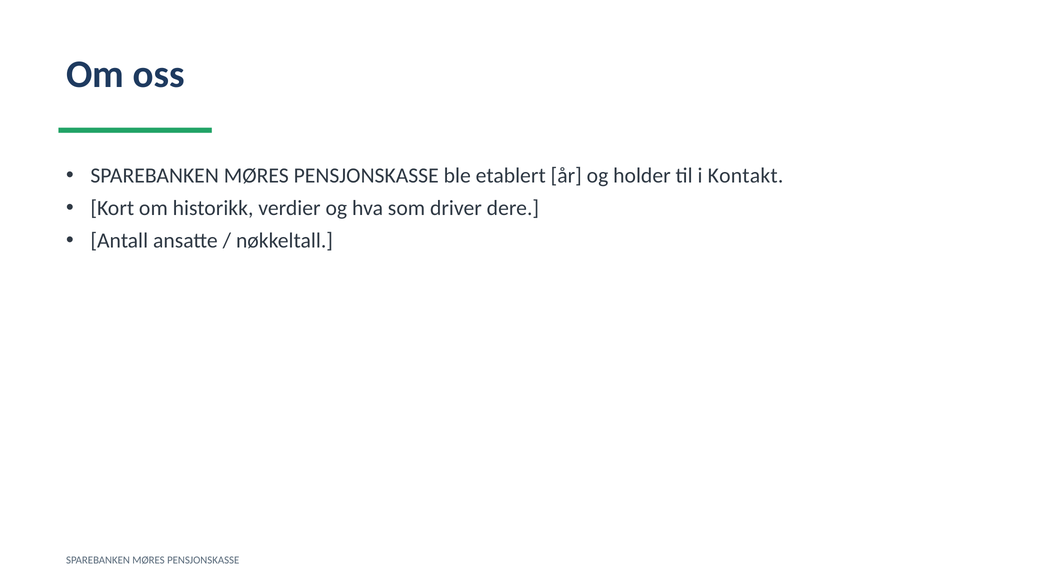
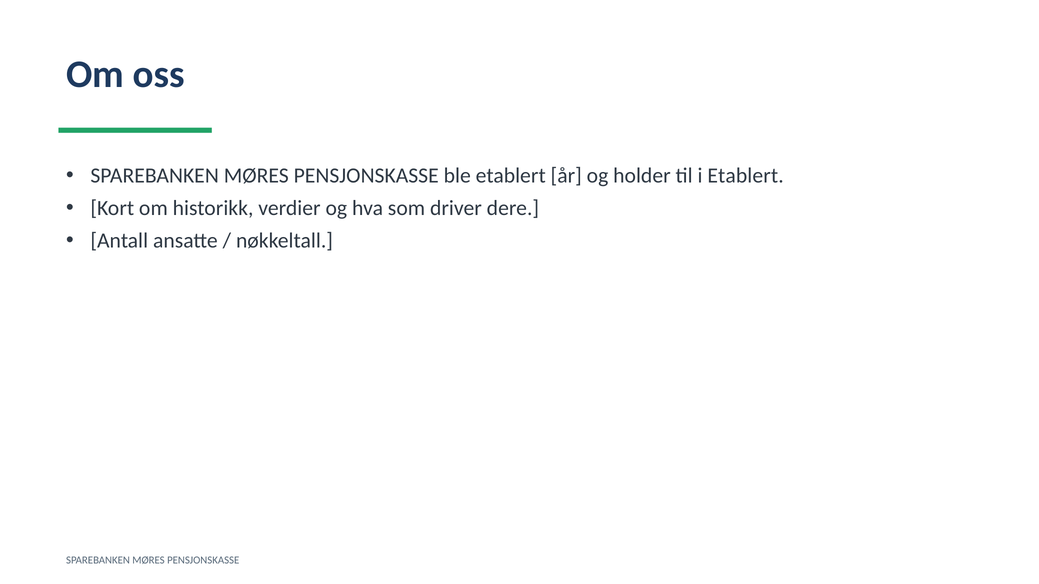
i Kontakt: Kontakt -> Etablert
